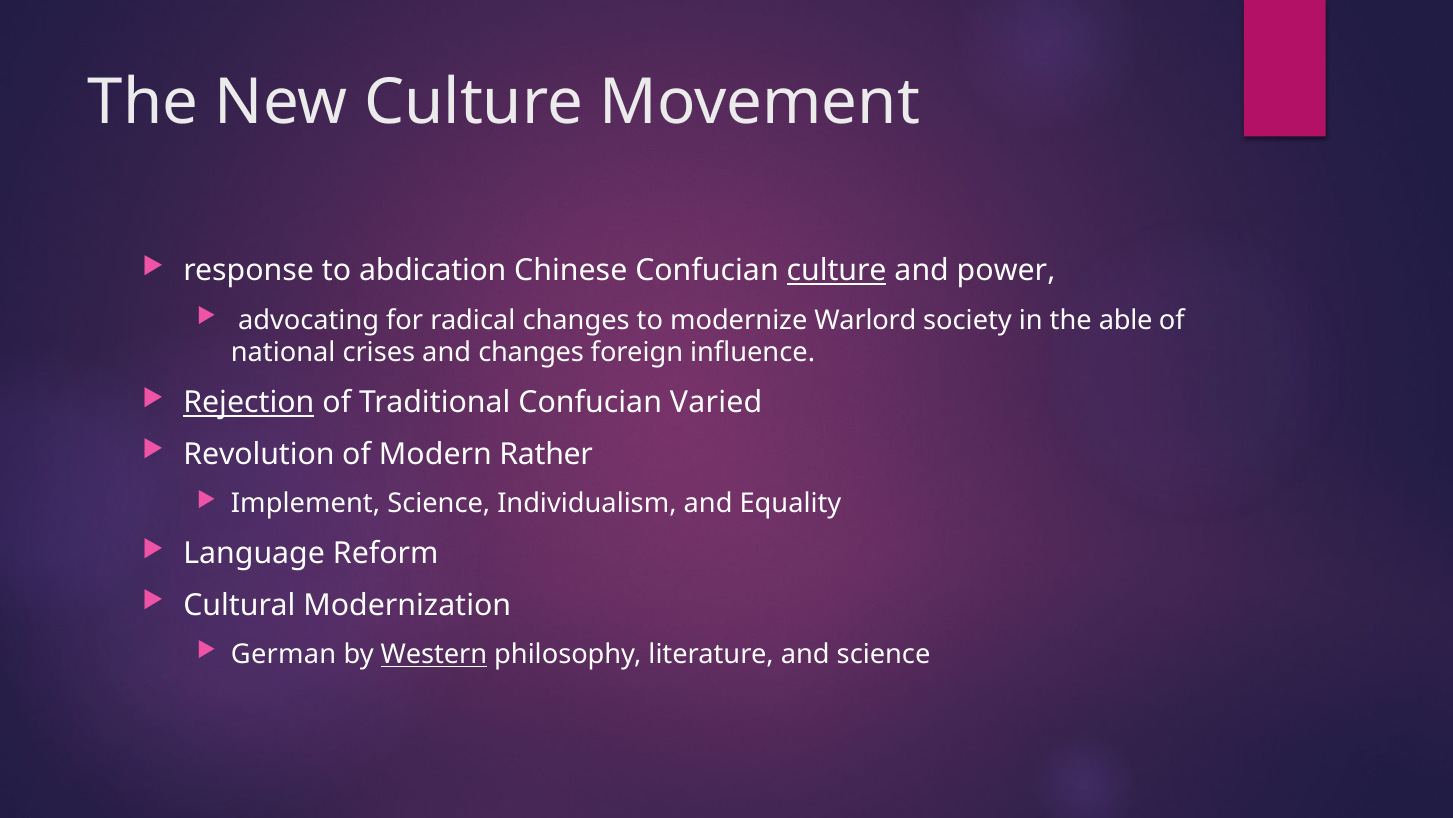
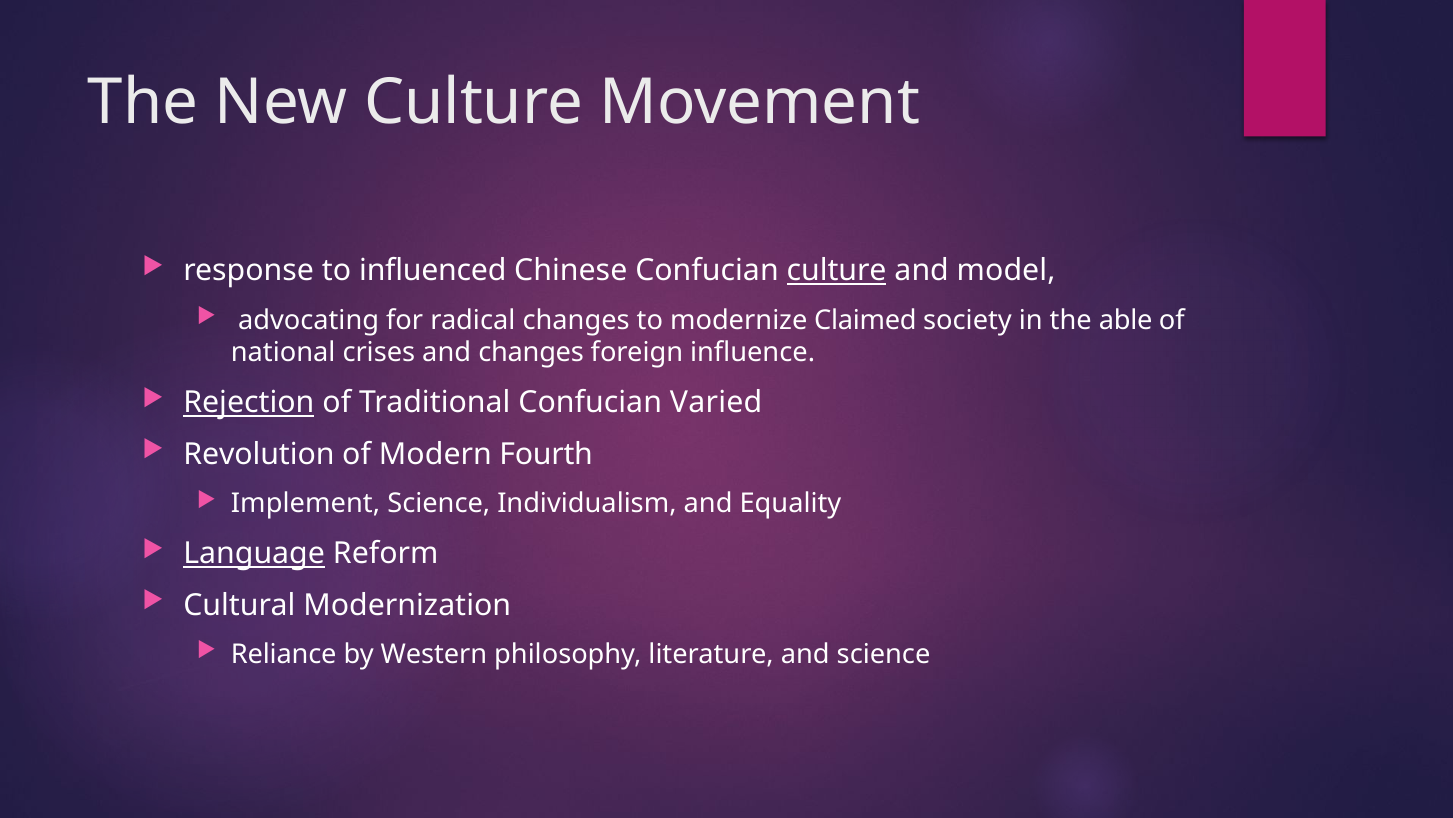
abdication: abdication -> influenced
power: power -> model
Warlord: Warlord -> Claimed
Rather: Rather -> Fourth
Language underline: none -> present
German: German -> Reliance
Western underline: present -> none
